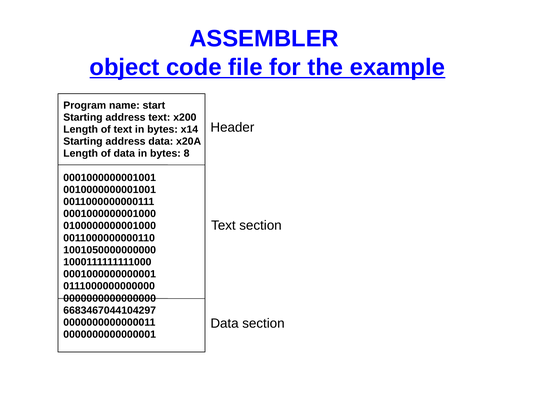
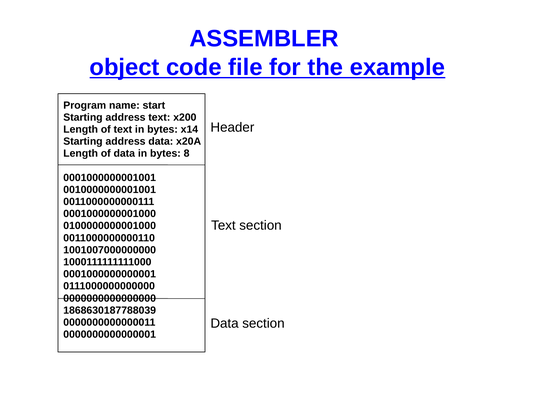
1001050000000000: 1001050000000000 -> 1001007000000000
6683467044104297: 6683467044104297 -> 1868630187788039
